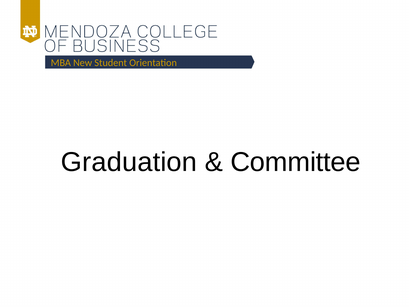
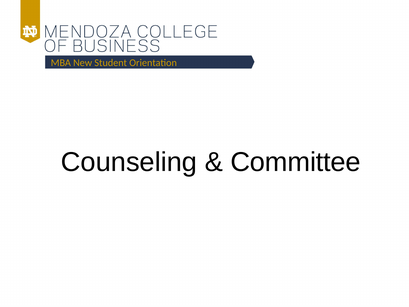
Graduation: Graduation -> Counseling
